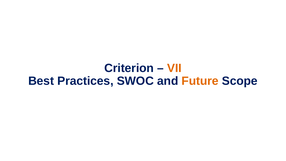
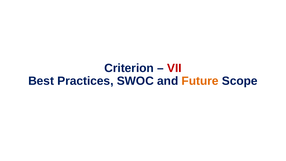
VII colour: orange -> red
